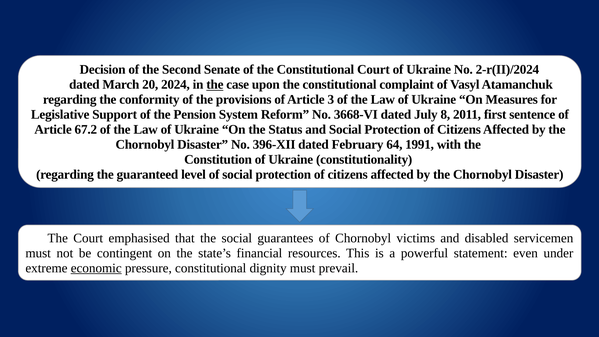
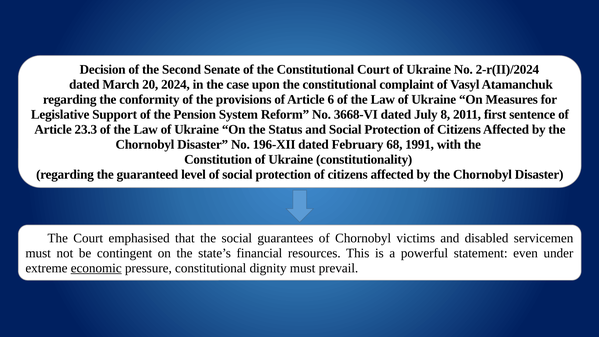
the at (215, 85) underline: present -> none
3: 3 -> 6
67.2: 67.2 -> 23.3
396-ХІI: 396-ХІI -> 196-ХІI
64: 64 -> 68
